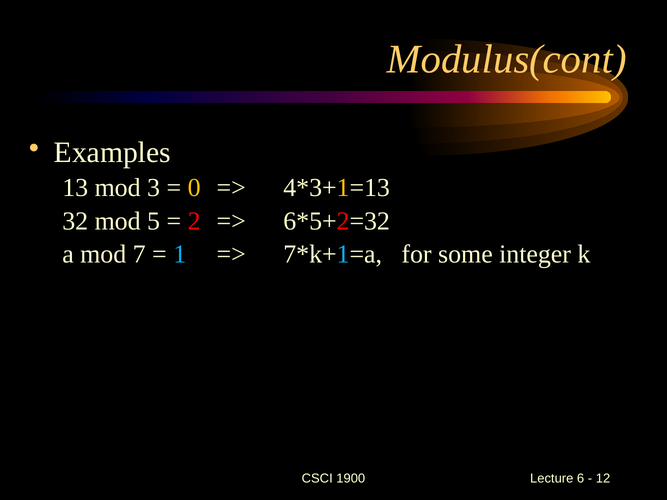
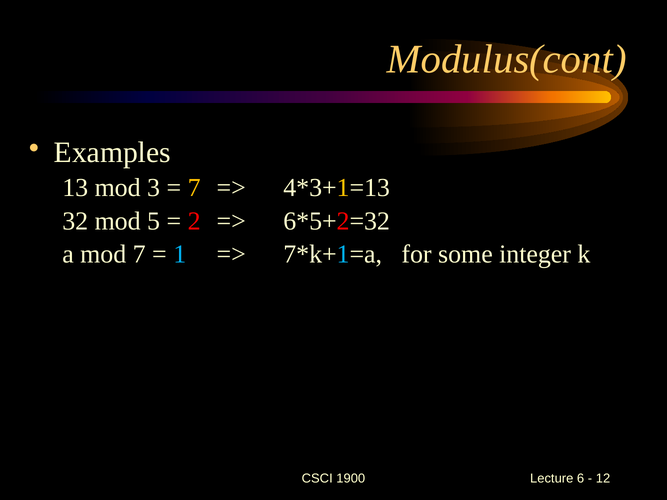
0 at (194, 188): 0 -> 7
